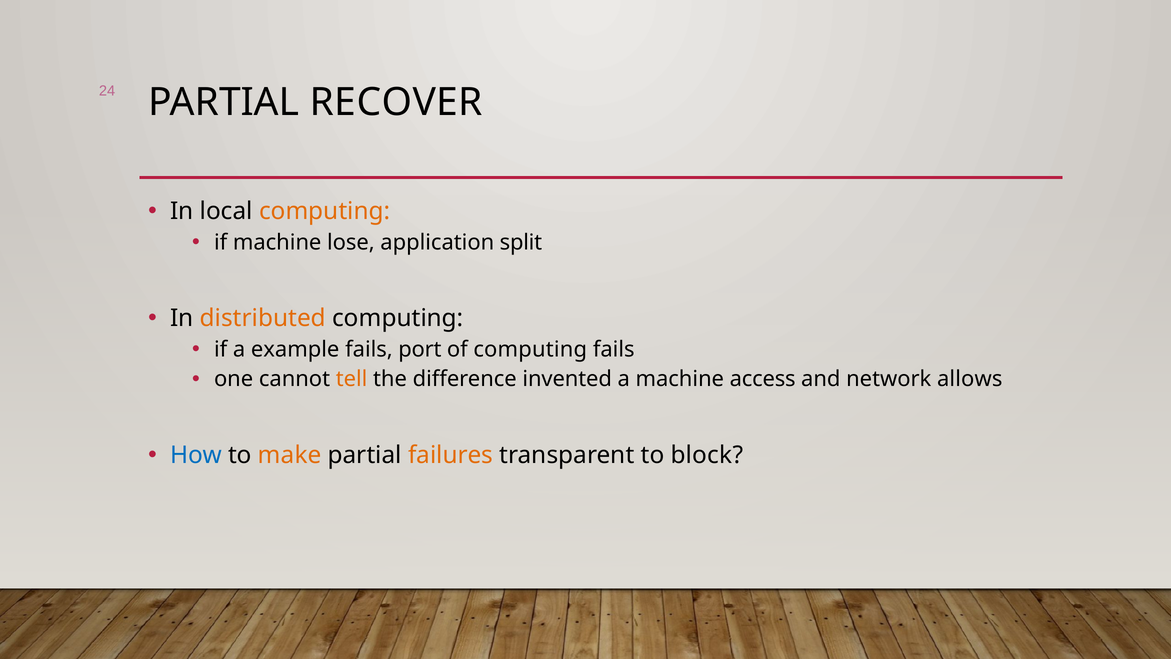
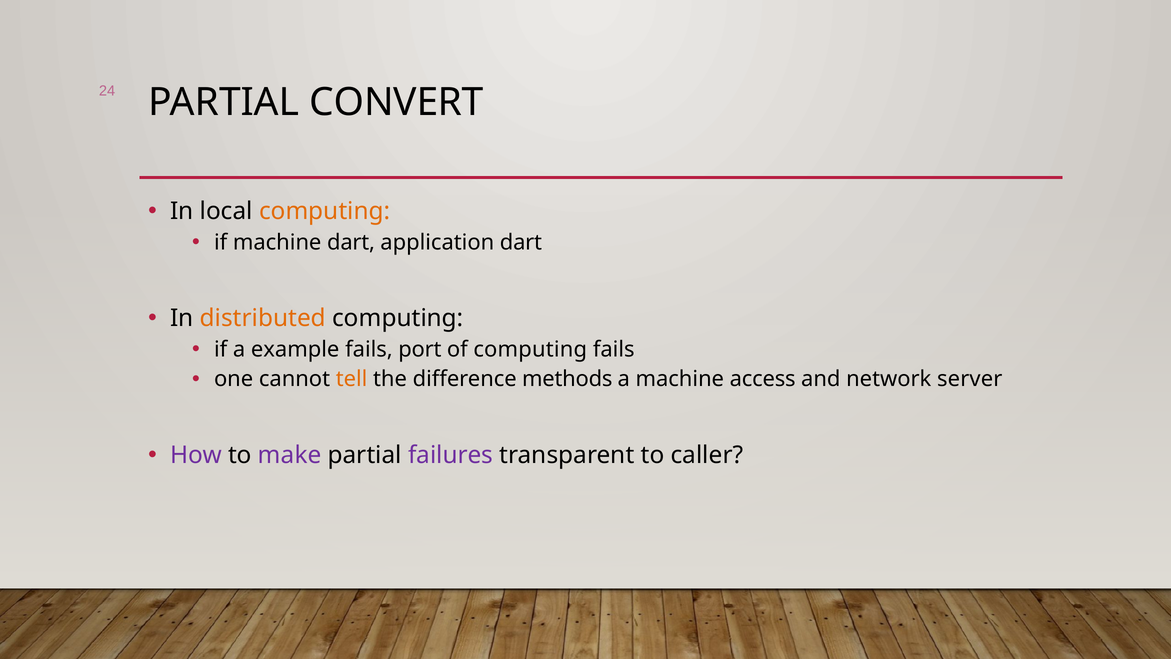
RECOVER: RECOVER -> CONVERT
machine lose: lose -> dart
application split: split -> dart
invented: invented -> methods
allows: allows -> server
How colour: blue -> purple
make colour: orange -> purple
failures colour: orange -> purple
block: block -> caller
